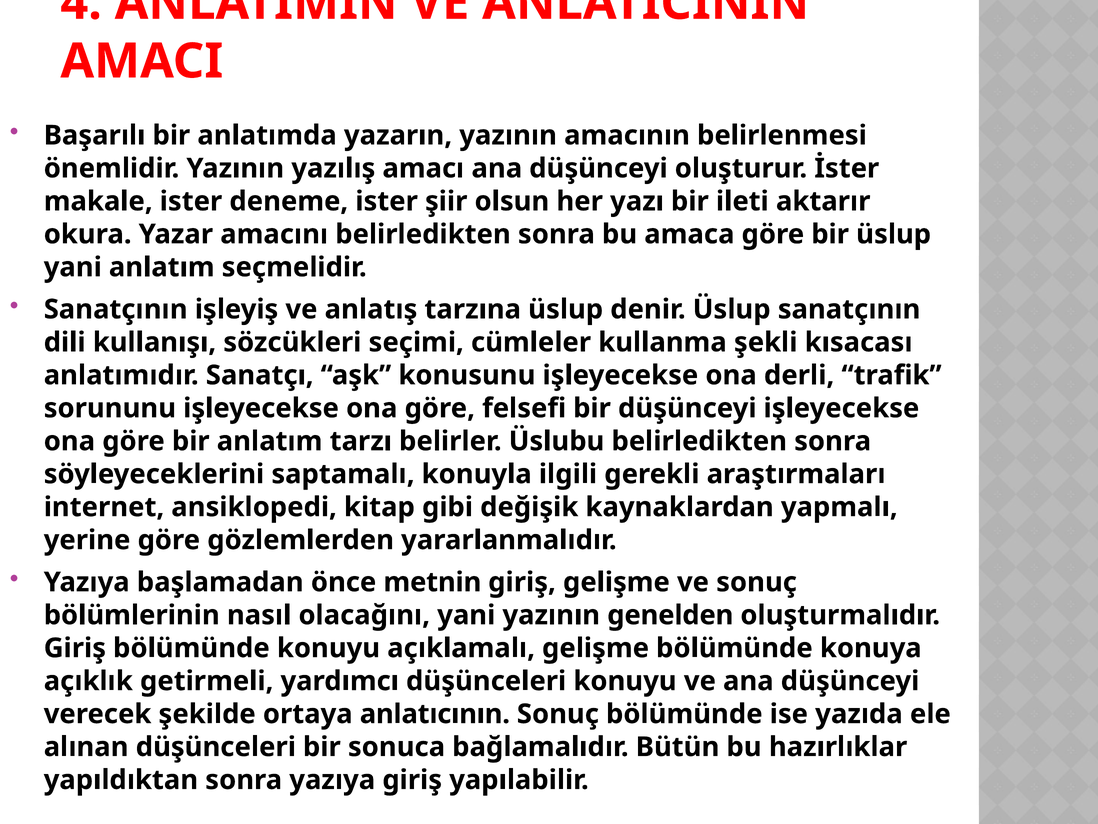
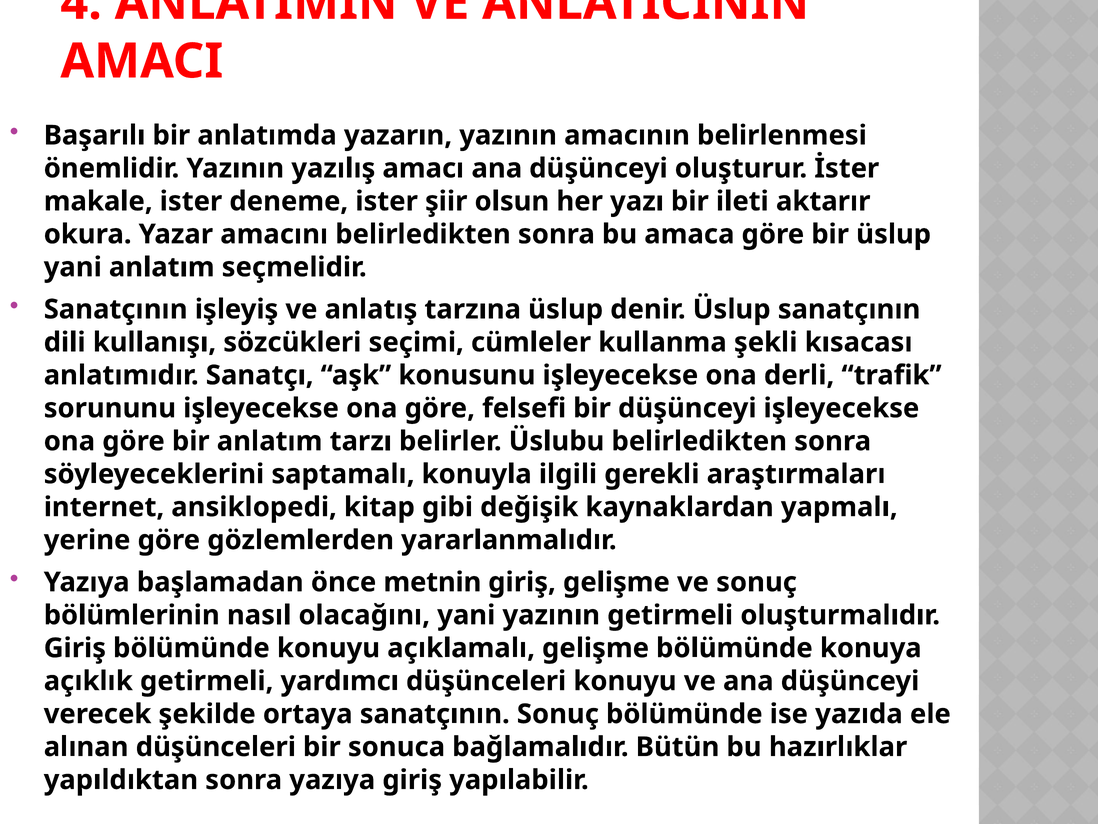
yazının genelden: genelden -> getirmeli
ortaya anlatıcının: anlatıcının -> sanatçının
